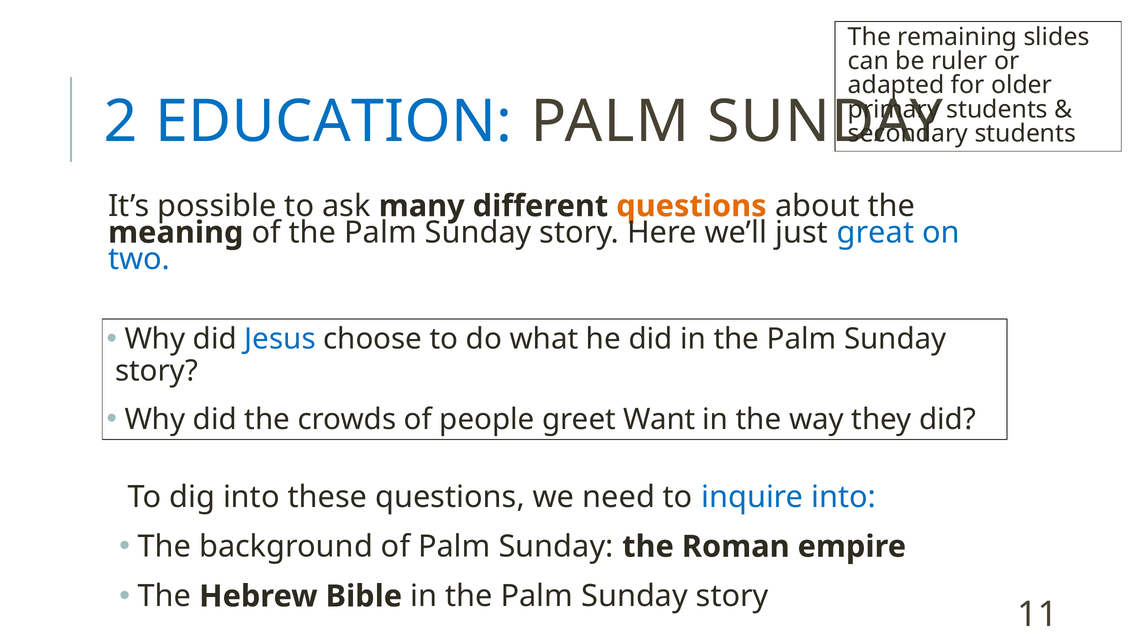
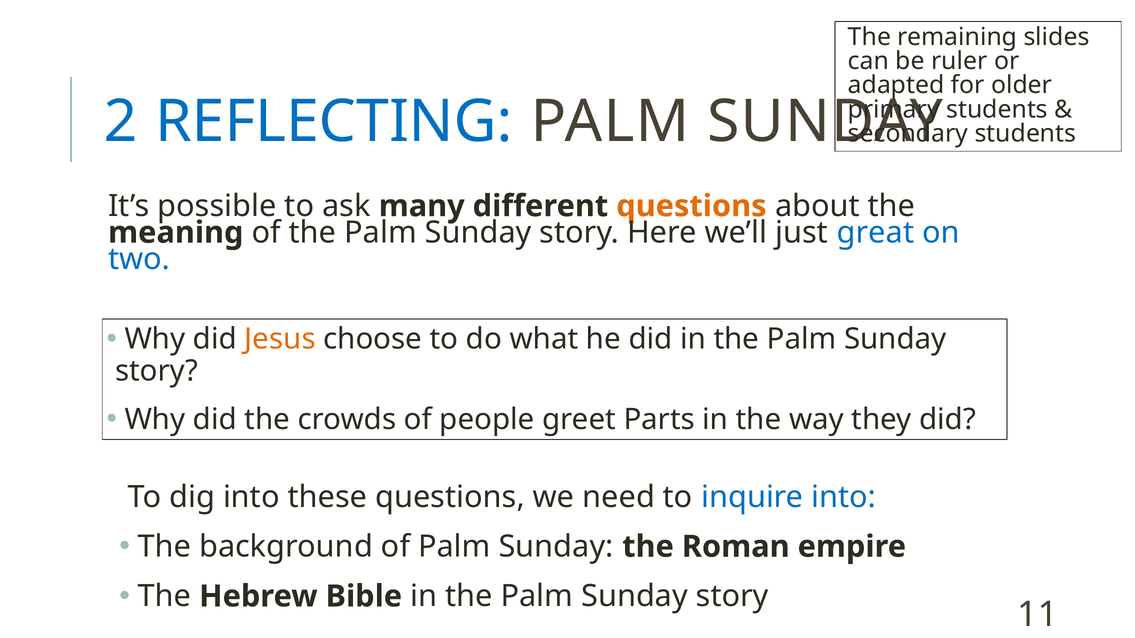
EDUCATION: EDUCATION -> REFLECTING
Jesus colour: blue -> orange
Want: Want -> Parts
